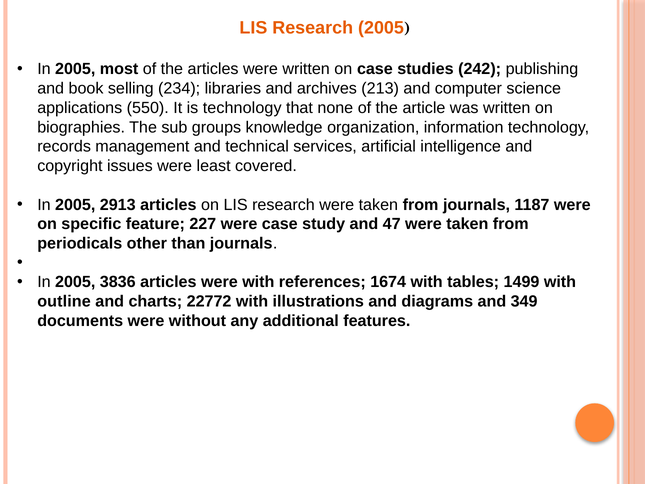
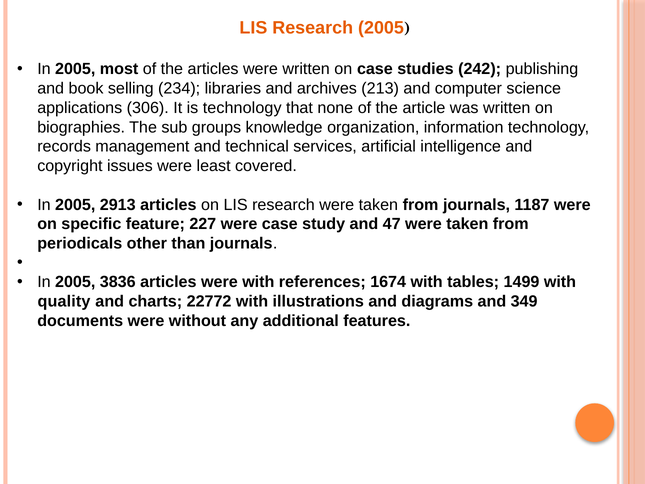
550: 550 -> 306
outline: outline -> quality
